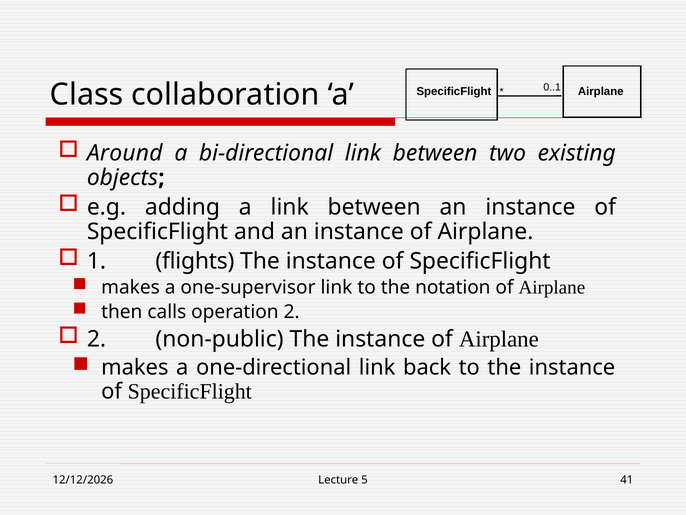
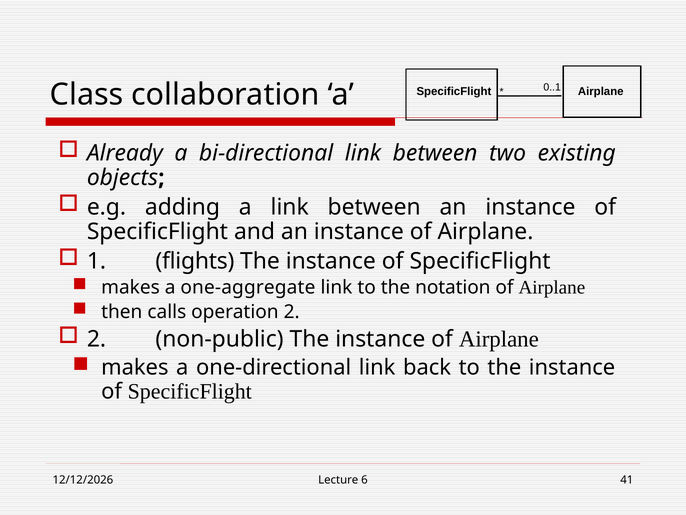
Around: Around -> Already
one-supervisor: one-supervisor -> one-aggregate
5: 5 -> 6
